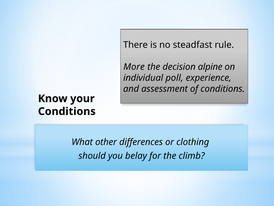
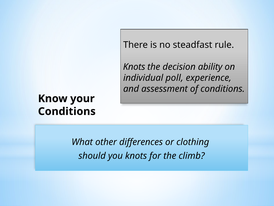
More at (134, 67): More -> Knots
alpine: alpine -> ability
you belay: belay -> knots
